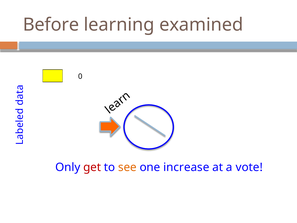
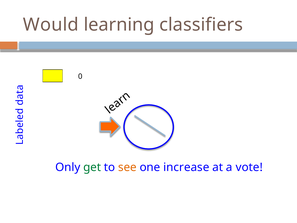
Before: Before -> Would
examined: examined -> classifiers
get colour: red -> green
